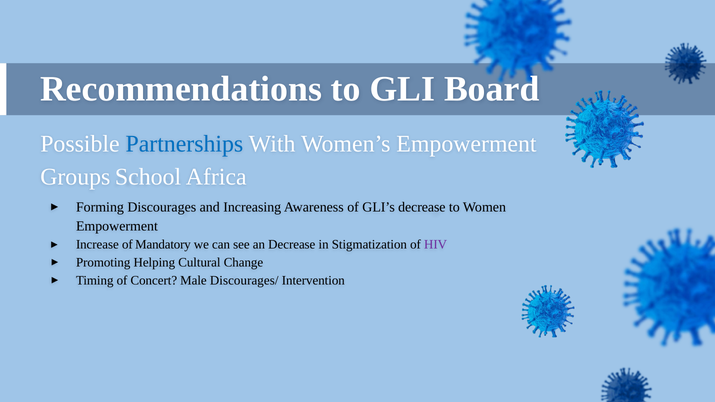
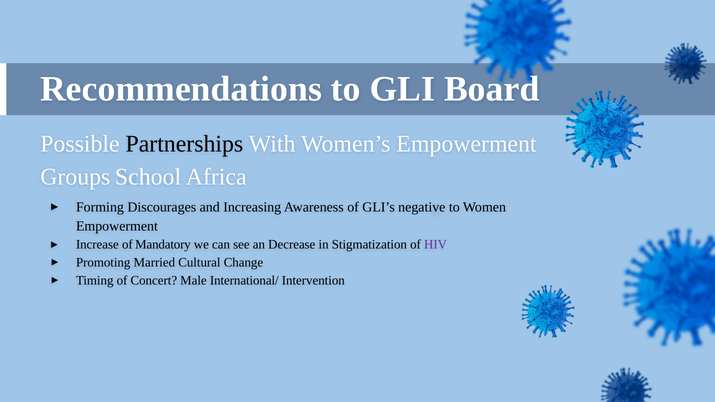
Partnerships colour: blue -> black
GLI’s decrease: decrease -> negative
Helping: Helping -> Married
Discourages/: Discourages/ -> International/
